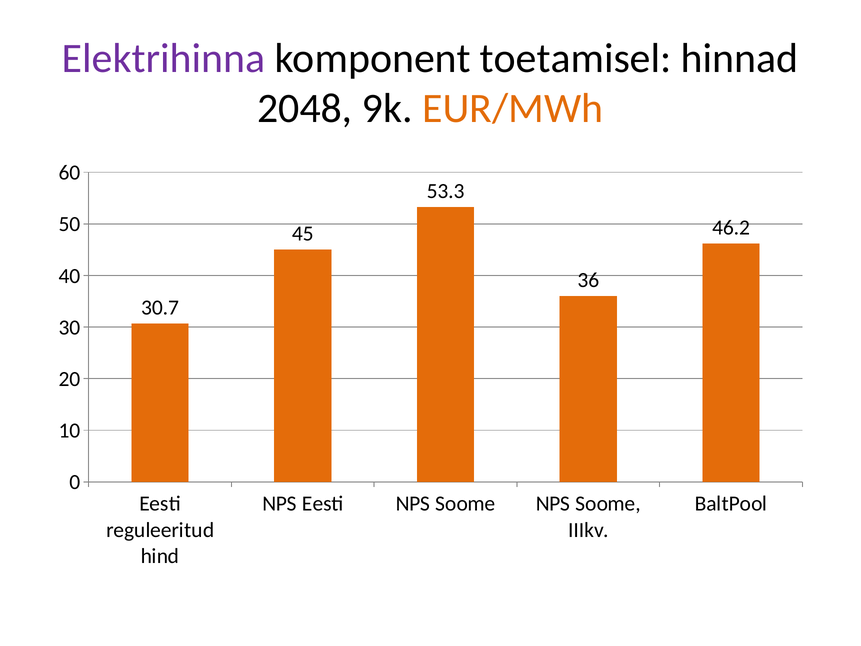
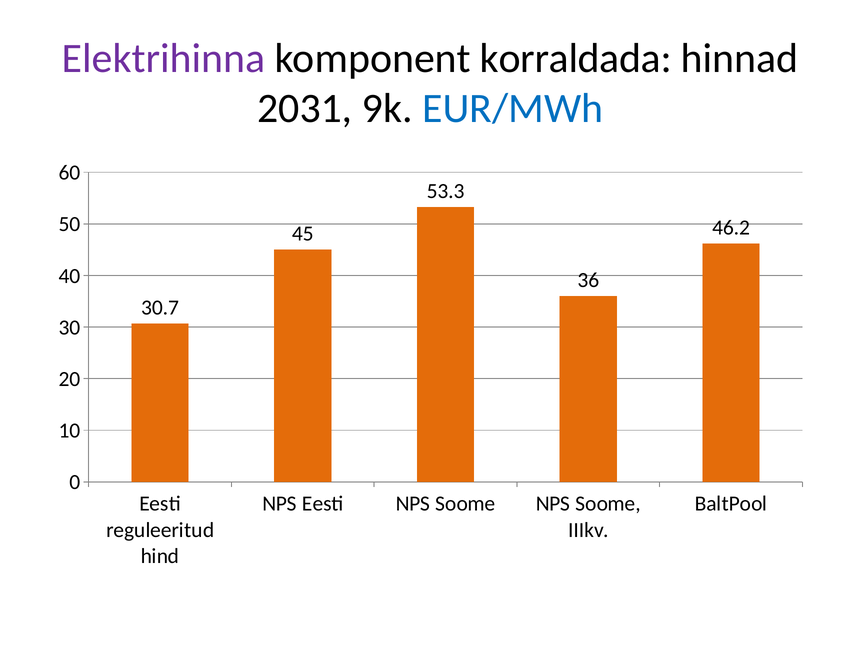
toetamisel: toetamisel -> korraldada
2048: 2048 -> 2031
EUR/MWh colour: orange -> blue
